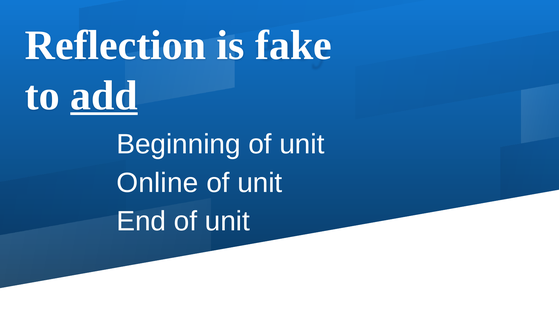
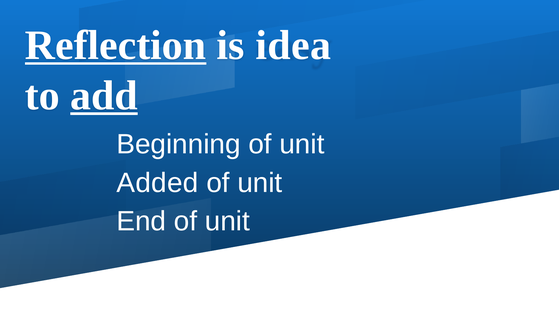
Reflection underline: none -> present
fake: fake -> idea
Online: Online -> Added
